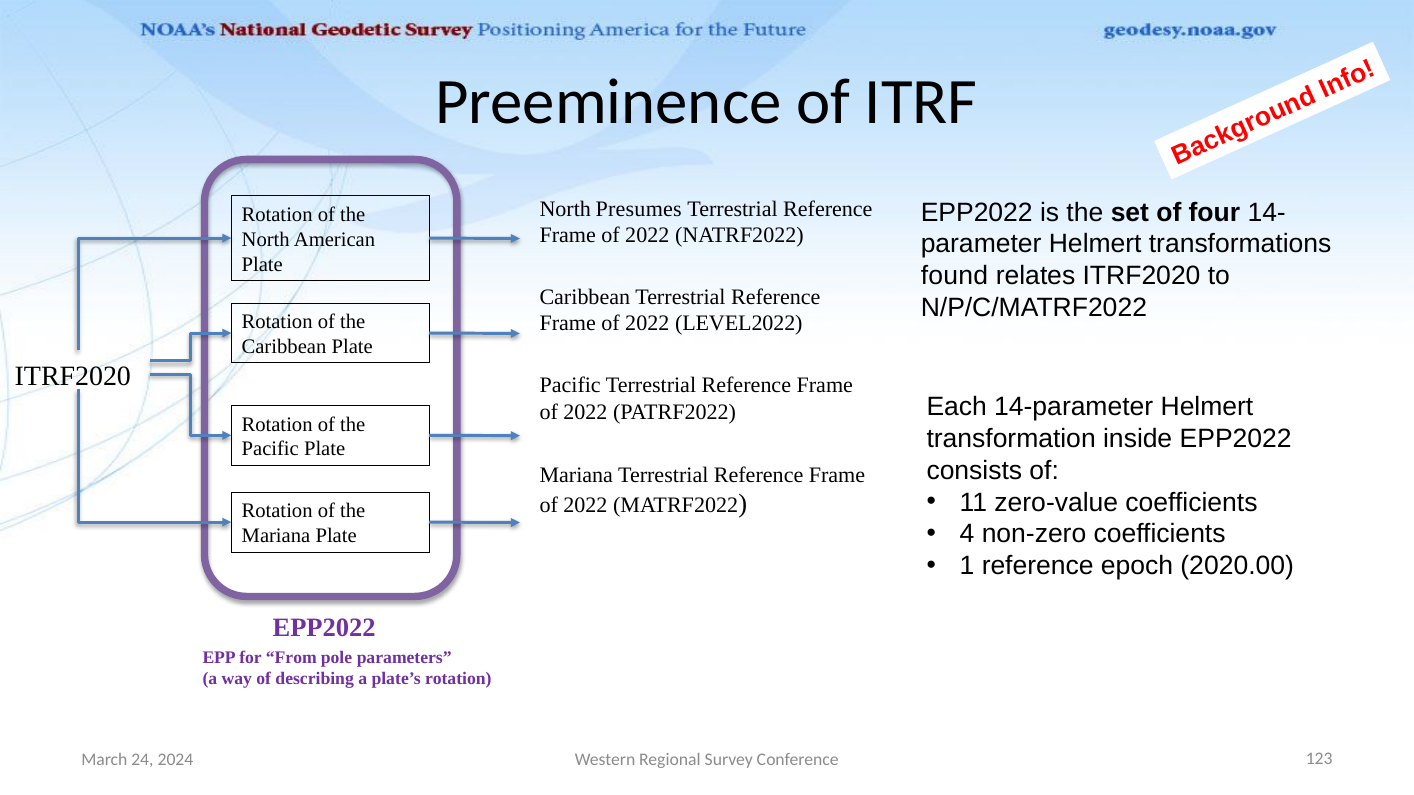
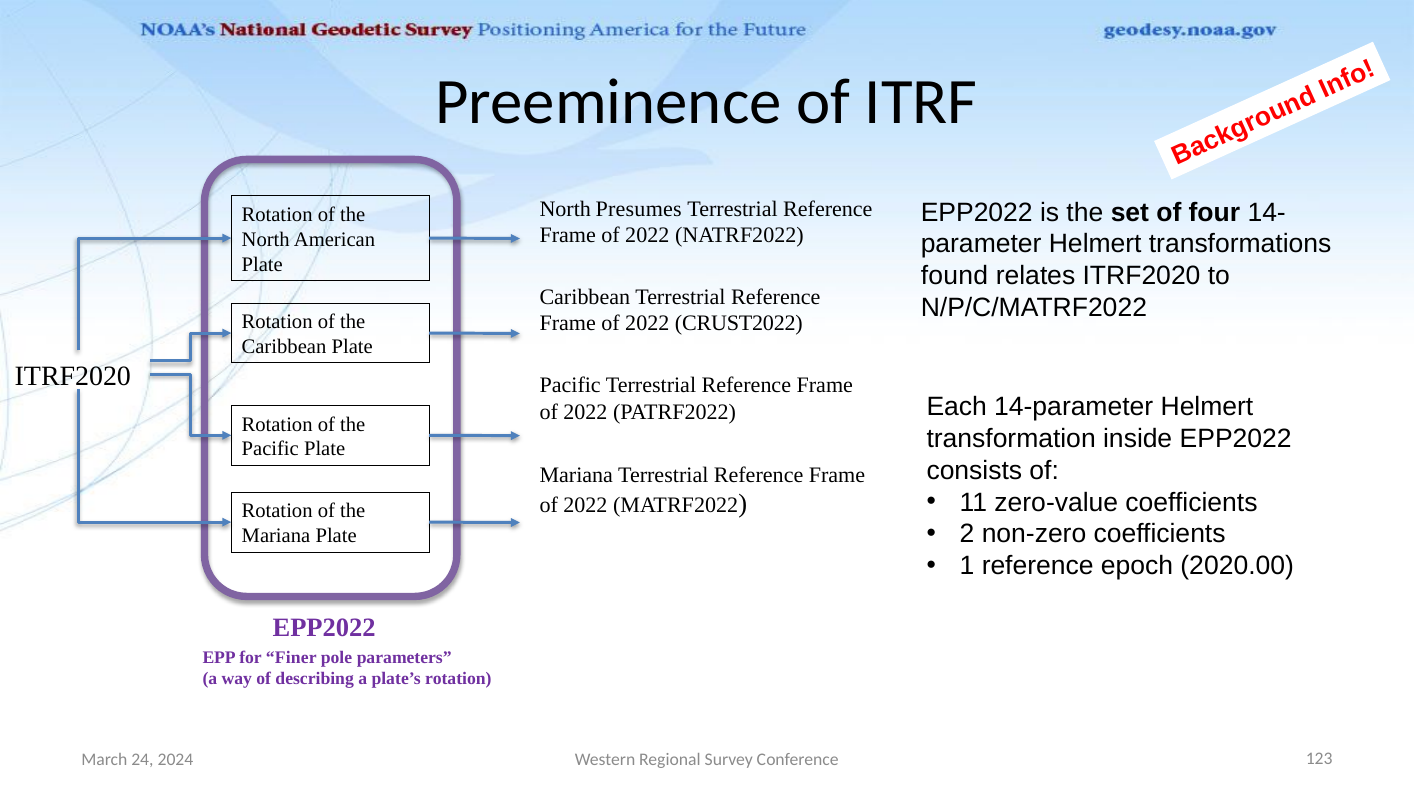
LEVEL2022: LEVEL2022 -> CRUST2022
4: 4 -> 2
From: From -> Finer
